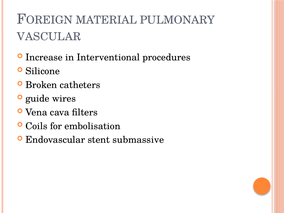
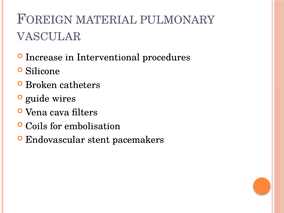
submassive: submassive -> pacemakers
